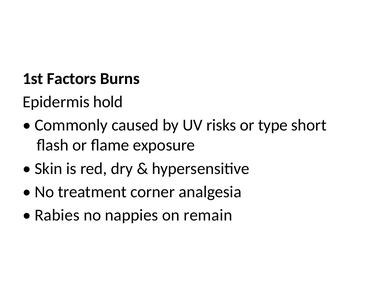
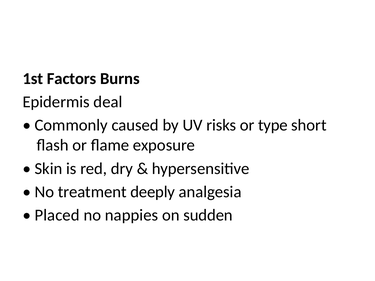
hold: hold -> deal
corner: corner -> deeply
Rabies: Rabies -> Placed
remain: remain -> sudden
